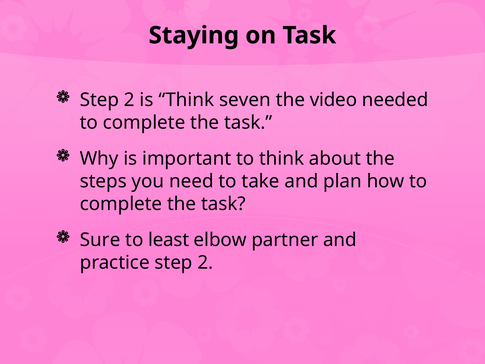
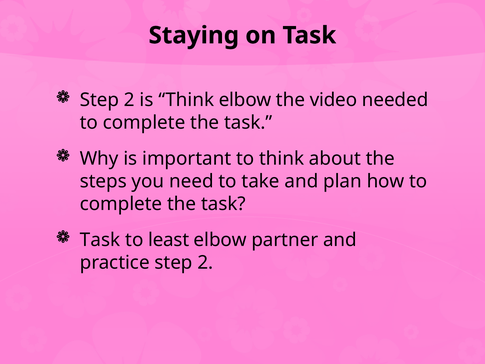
Think seven: seven -> elbow
Sure at (100, 240): Sure -> Task
